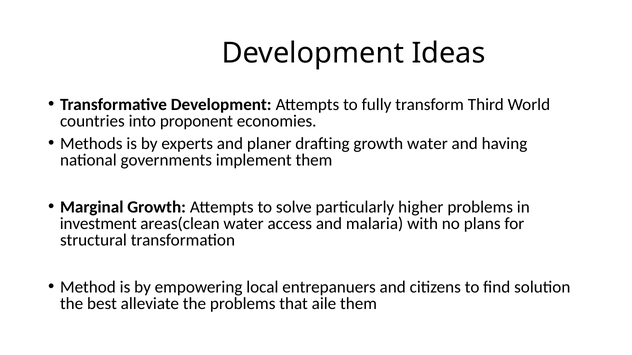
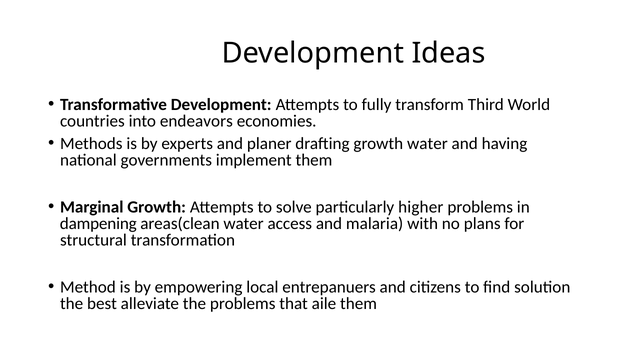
proponent: proponent -> endeavors
investment: investment -> dampening
